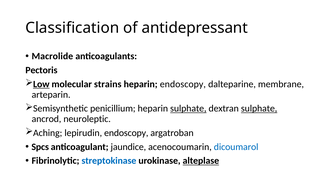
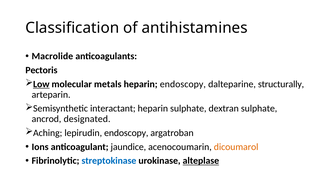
antidepressant: antidepressant -> antihistamines
strains: strains -> metals
membrane: membrane -> structurally
penicillium: penicillium -> interactant
sulphate at (188, 109) underline: present -> none
sulphate at (259, 109) underline: present -> none
neuroleptic: neuroleptic -> designated
Spcs: Spcs -> Ions
dicoumarol colour: blue -> orange
